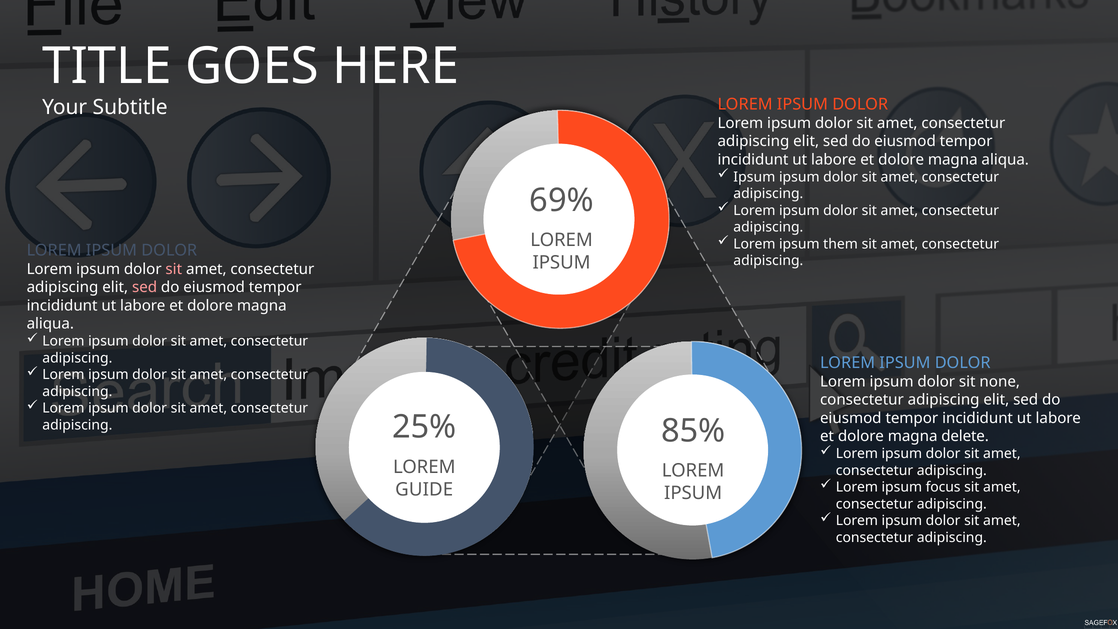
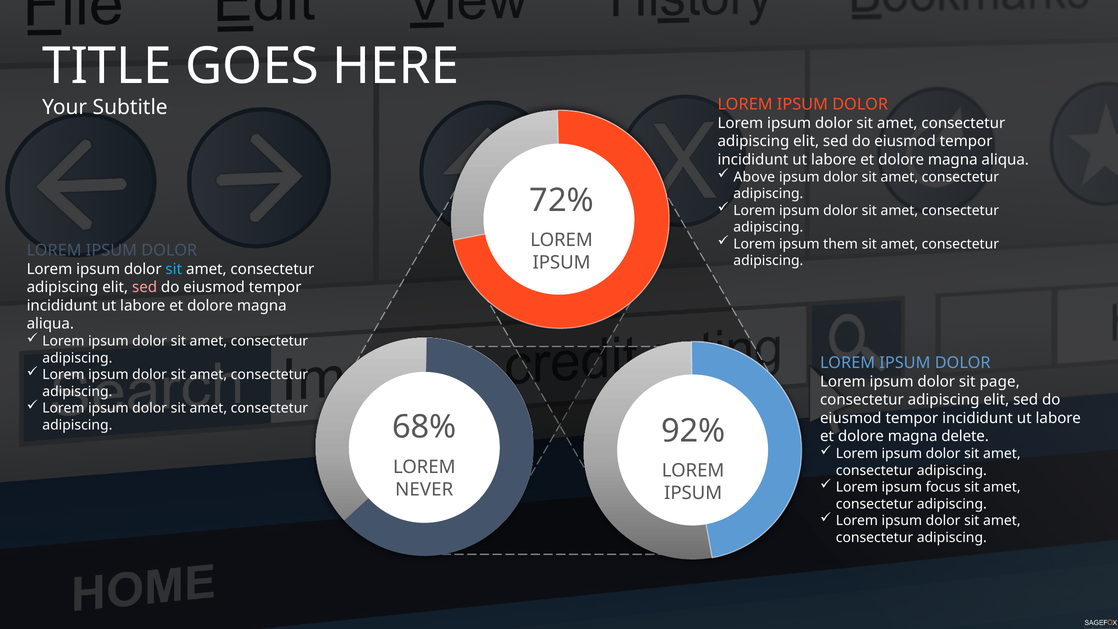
Ipsum at (754, 177): Ipsum -> Above
69%: 69% -> 72%
sit at (174, 269) colour: pink -> light blue
none: none -> page
25%: 25% -> 68%
85%: 85% -> 92%
GUIDE: GUIDE -> NEVER
